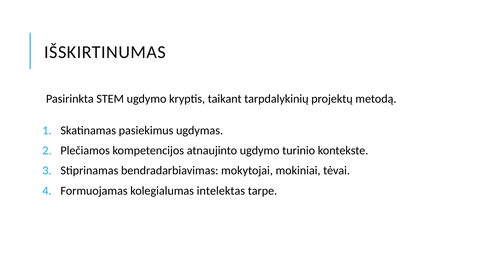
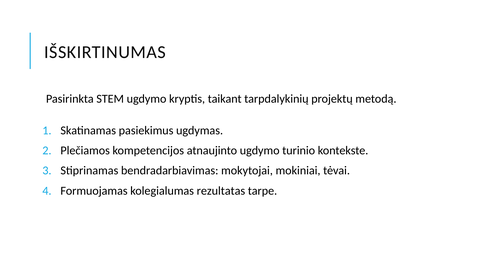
intelektas: intelektas -> rezultatas
